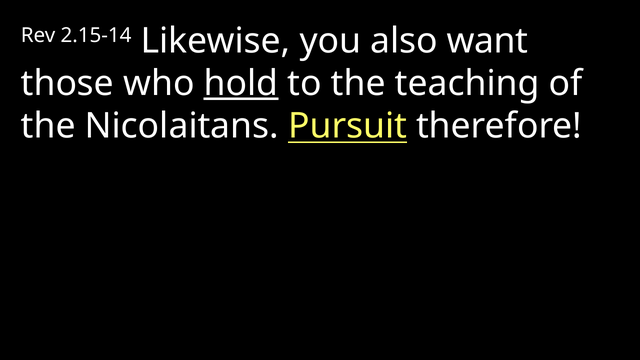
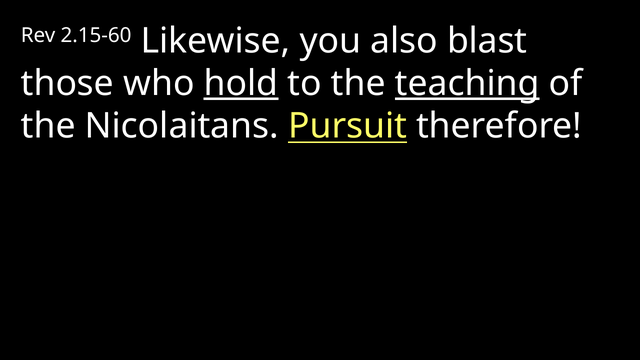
2.15-14: 2.15-14 -> 2.15-60
want: want -> blast
teaching underline: none -> present
